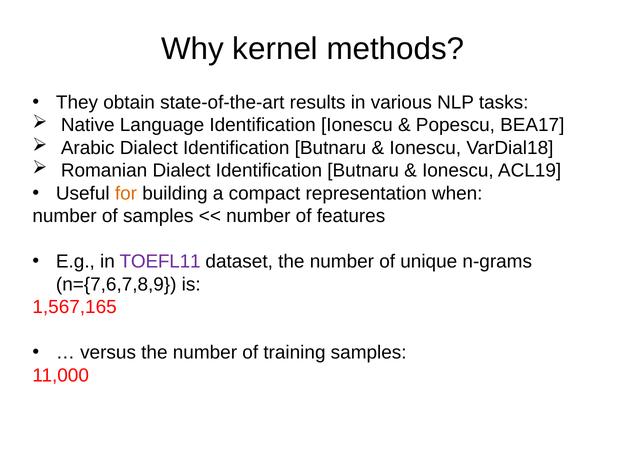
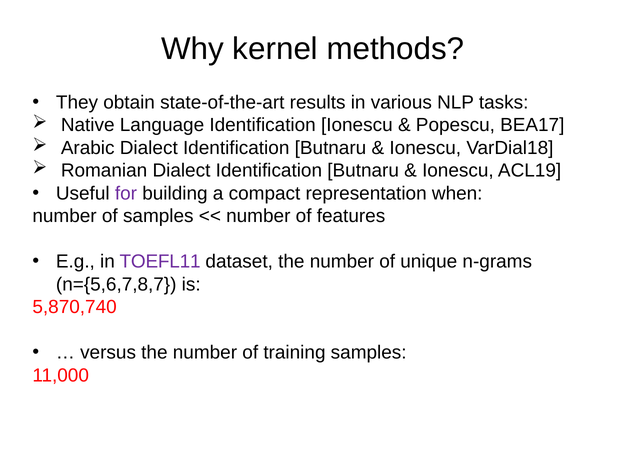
for colour: orange -> purple
n={7,6,7,8,9: n={7,6,7,8,9 -> n={5,6,7,8,7
1,567,165: 1,567,165 -> 5,870,740
